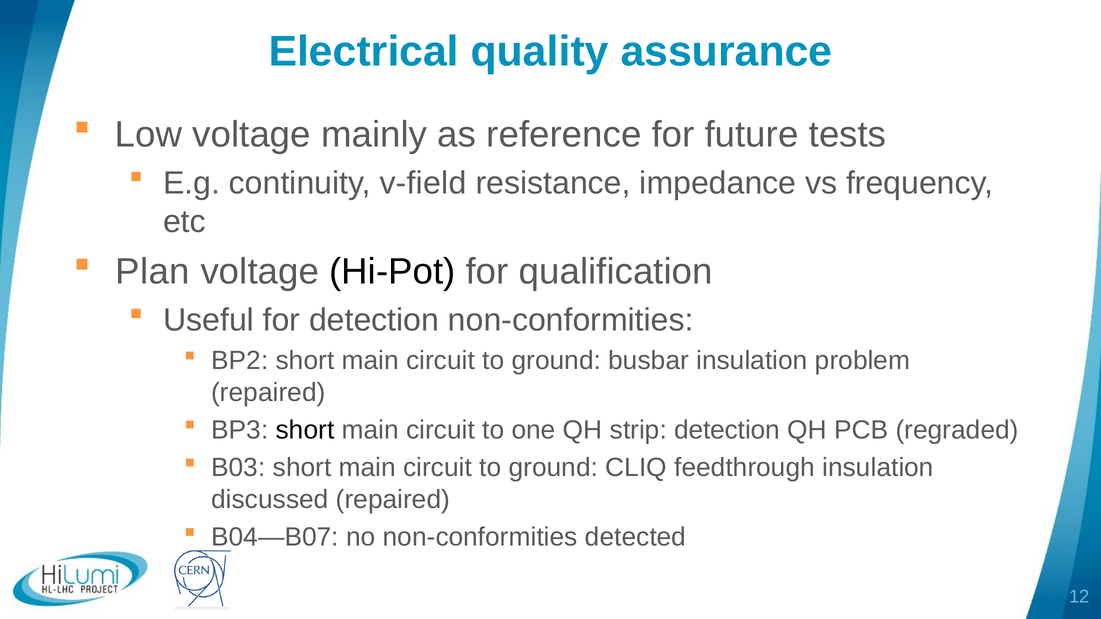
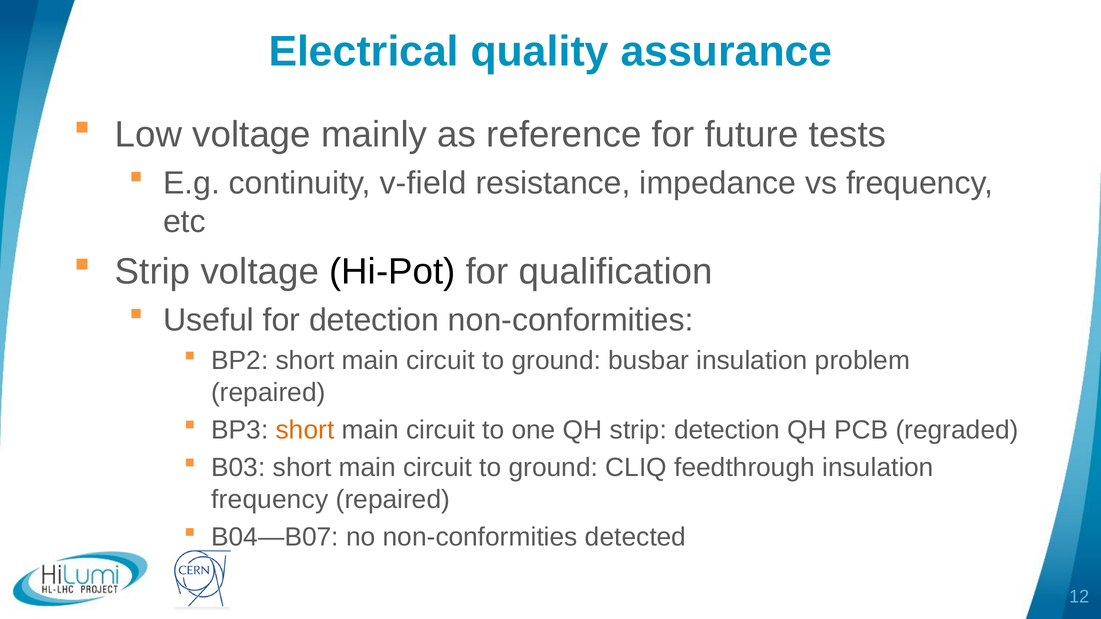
Plan at (153, 272): Plan -> Strip
short at (305, 430) colour: black -> orange
discussed at (270, 500): discussed -> frequency
